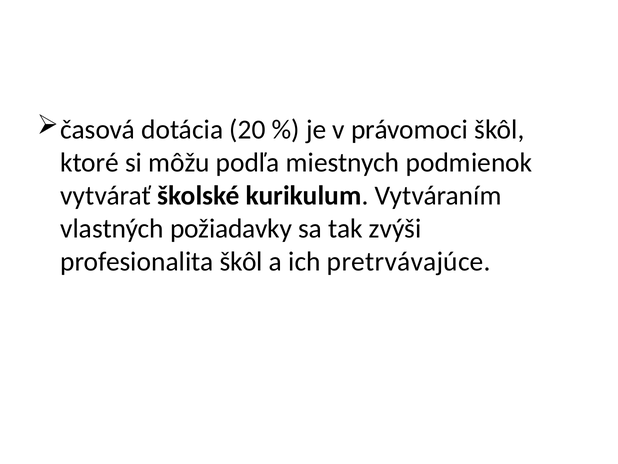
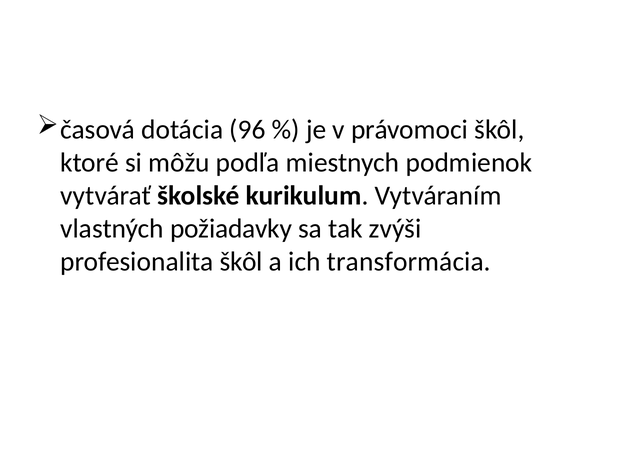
20: 20 -> 96
pretrvávajúce: pretrvávajúce -> transformácia
